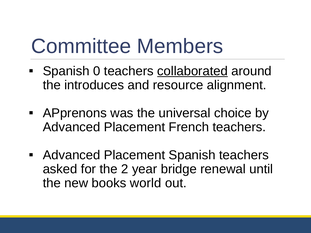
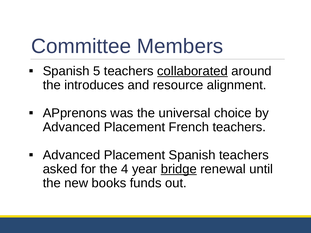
0: 0 -> 5
2: 2 -> 4
bridge underline: none -> present
world: world -> funds
